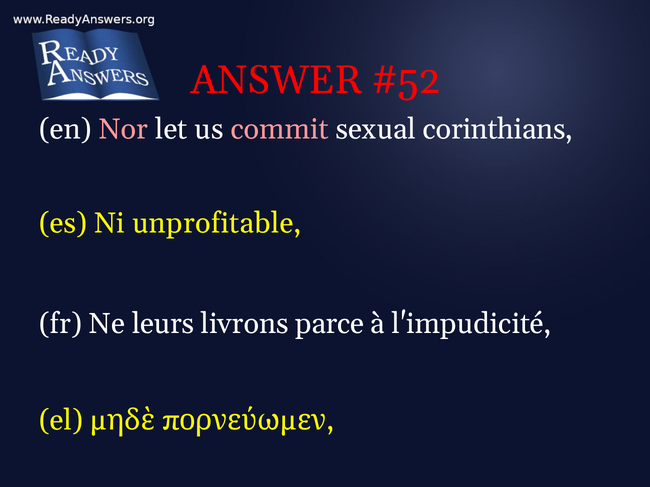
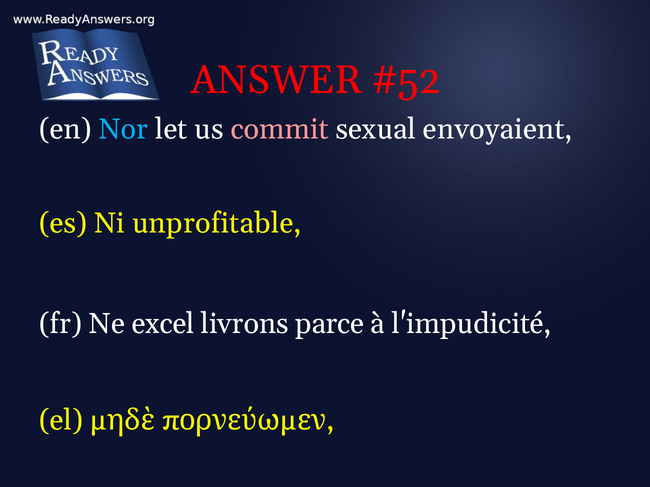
Nor colour: pink -> light blue
corinthians: corinthians -> envoyaient
leurs: leurs -> excel
